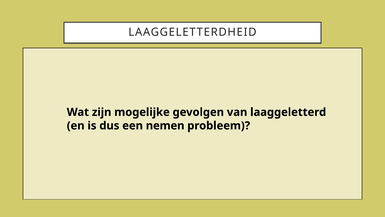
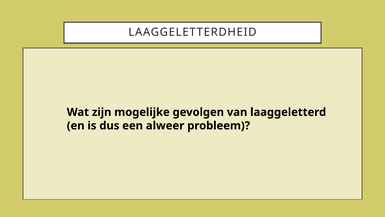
nemen: nemen -> alweer
